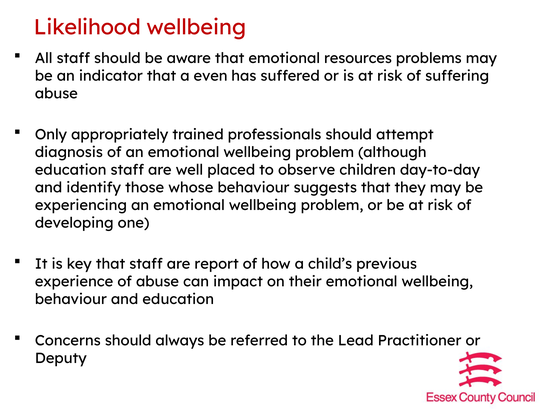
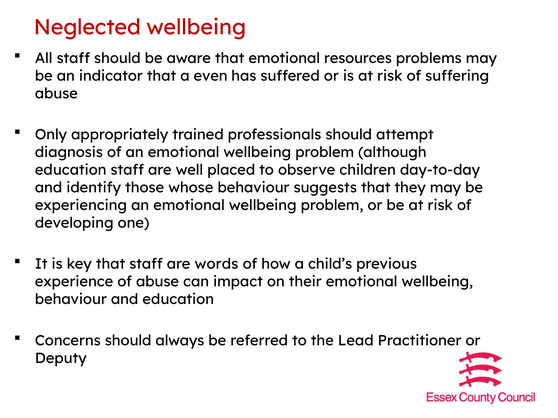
Likelihood: Likelihood -> Neglected
report: report -> words
